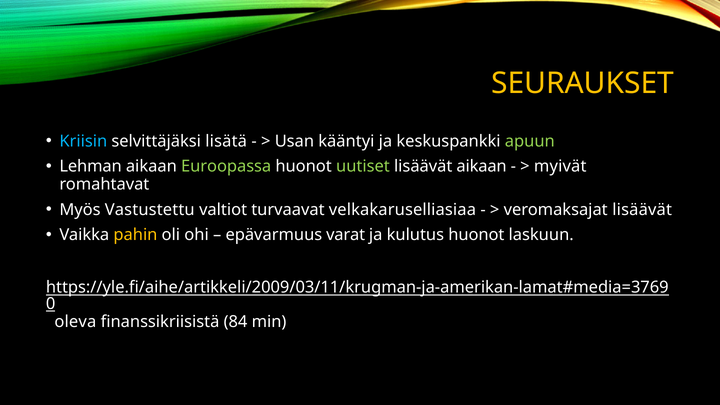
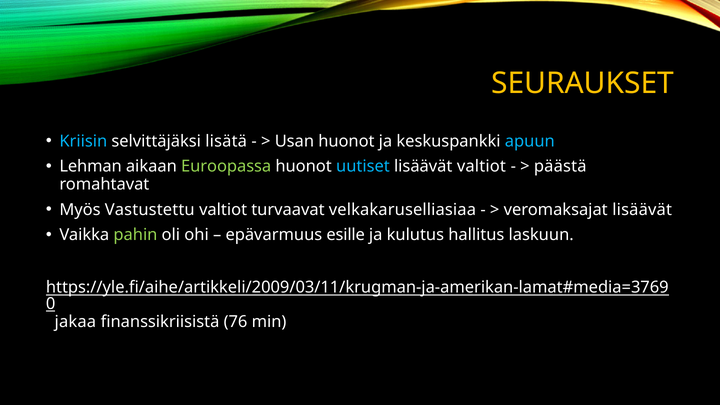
Usan kääntyi: kääntyi -> huonot
apuun colour: light green -> light blue
uutiset colour: light green -> light blue
lisäävät aikaan: aikaan -> valtiot
myivät: myivät -> päästä
pahin colour: yellow -> light green
varat: varat -> esille
kulutus huonot: huonot -> hallitus
oleva: oleva -> jakaa
84: 84 -> 76
